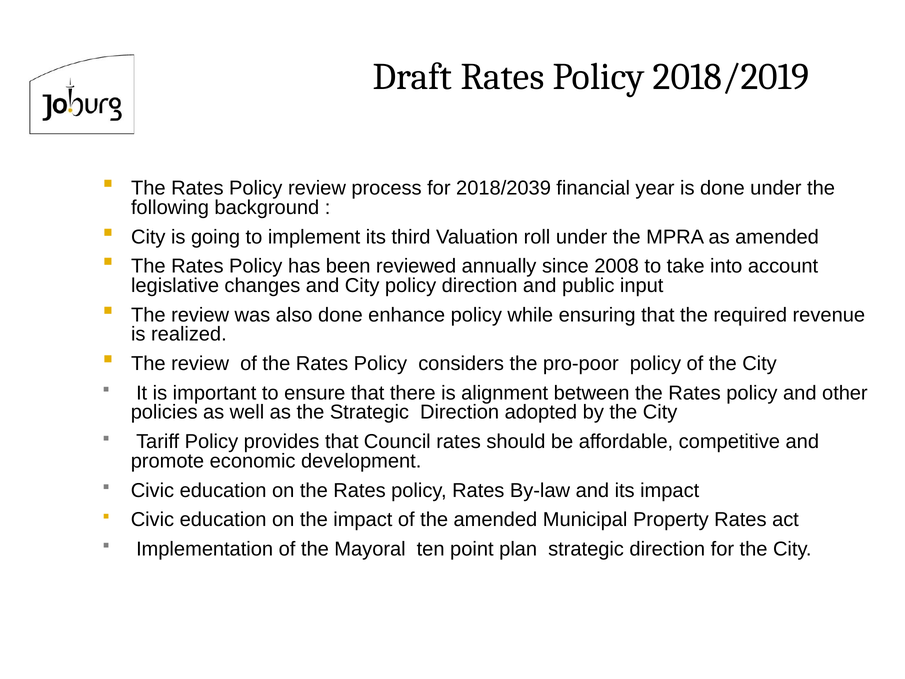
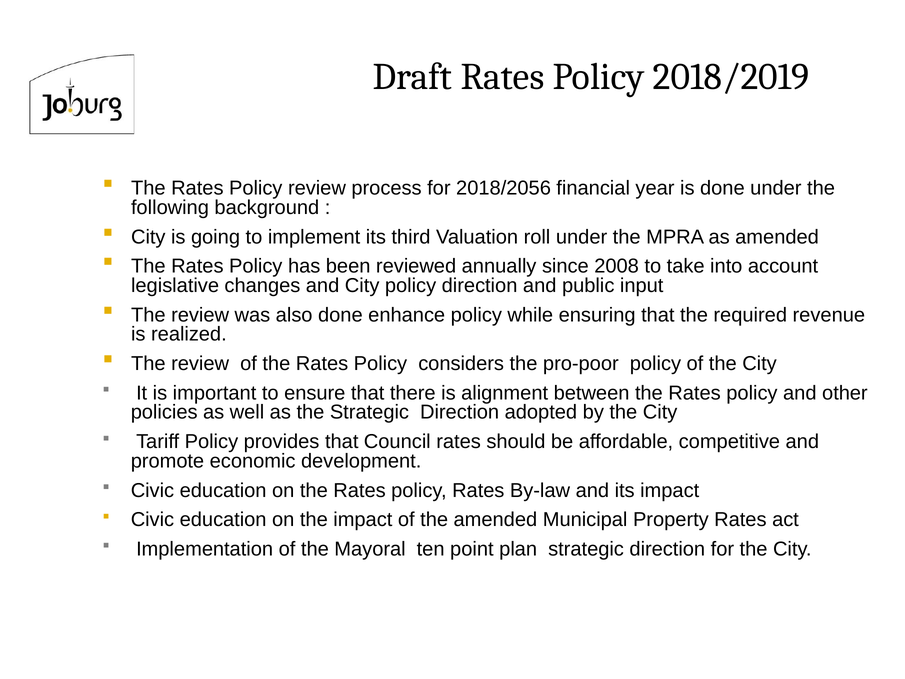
2018/2039: 2018/2039 -> 2018/2056
